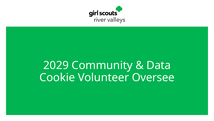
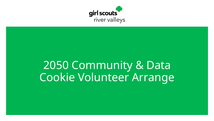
2029: 2029 -> 2050
Oversee: Oversee -> Arrange
